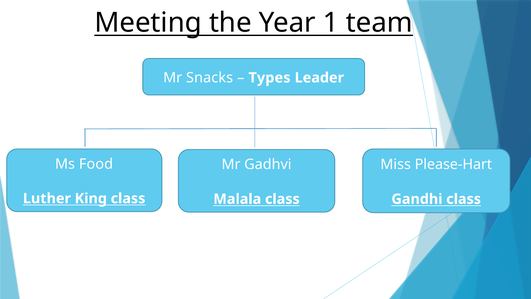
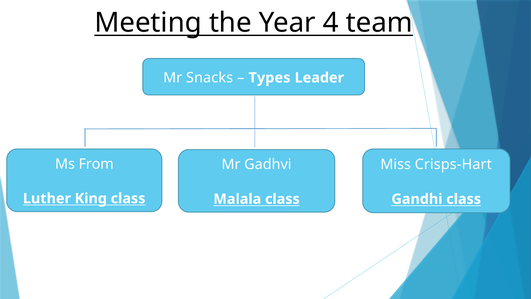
1: 1 -> 4
Food: Food -> From
Please-Hart: Please-Hart -> Crisps-Hart
